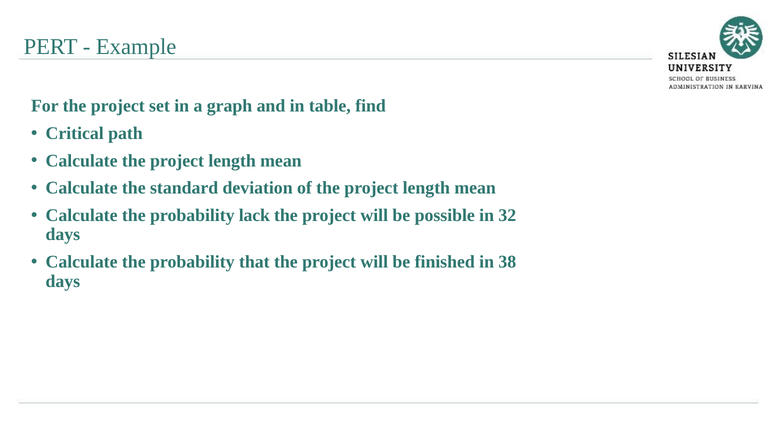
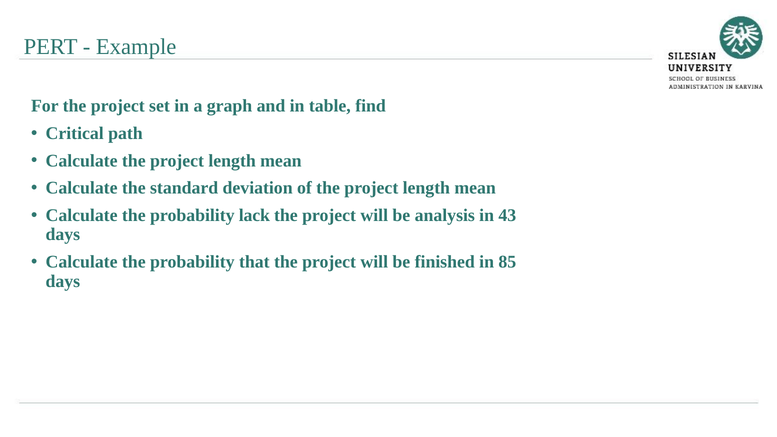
possible: possible -> analysis
32: 32 -> 43
38: 38 -> 85
